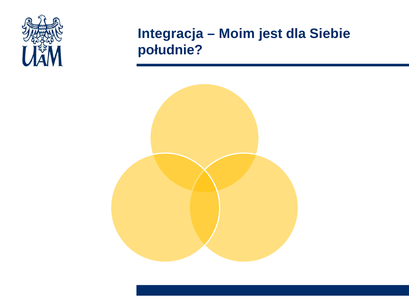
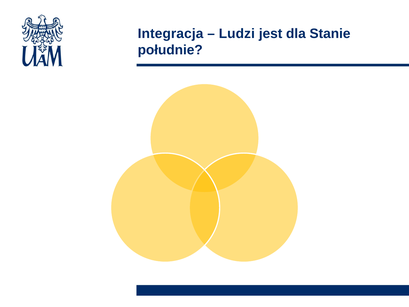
Moim: Moim -> Ludzi
Siebie: Siebie -> Stanie
